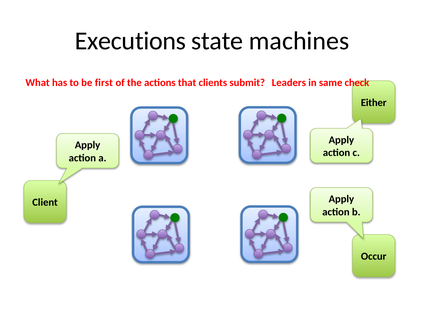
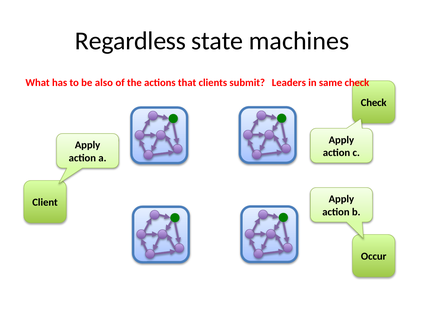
Executions: Executions -> Regardless
first: first -> also
Either at (374, 103): Either -> Check
